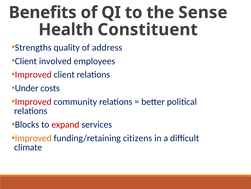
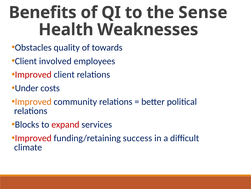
Constituent: Constituent -> Weaknesses
Strengths: Strengths -> Obstacles
address: address -> towards
Improved at (33, 101) colour: red -> orange
Improved at (33, 138) colour: orange -> red
citizens: citizens -> success
